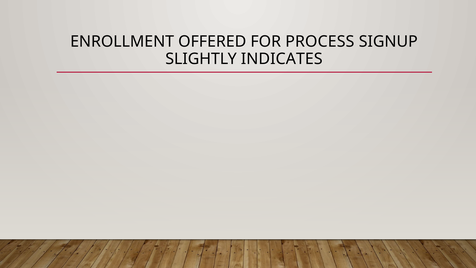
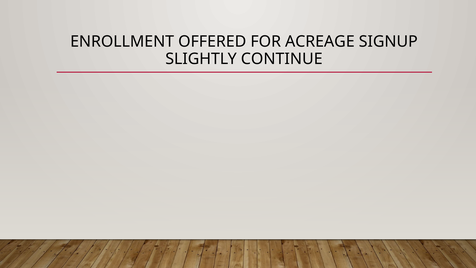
PROCESS: PROCESS -> ACREAGE
INDICATES: INDICATES -> CONTINUE
